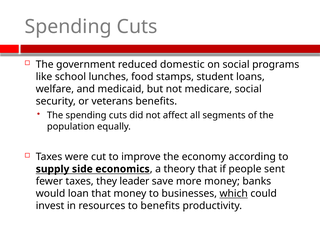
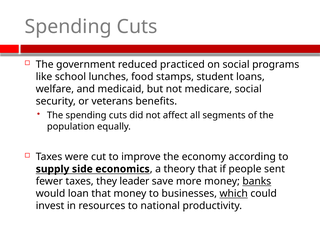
domestic: domestic -> practiced
banks underline: none -> present
to benefits: benefits -> national
